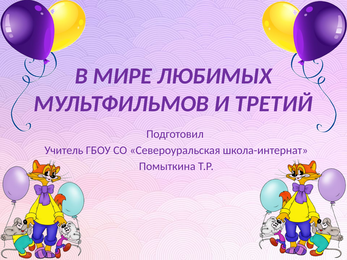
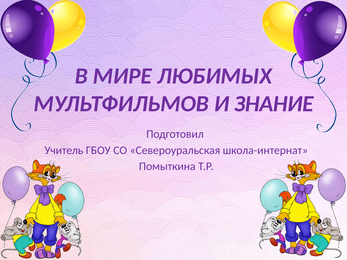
ТРЕТИЙ: ТРЕТИЙ -> ЗНАНИЕ
